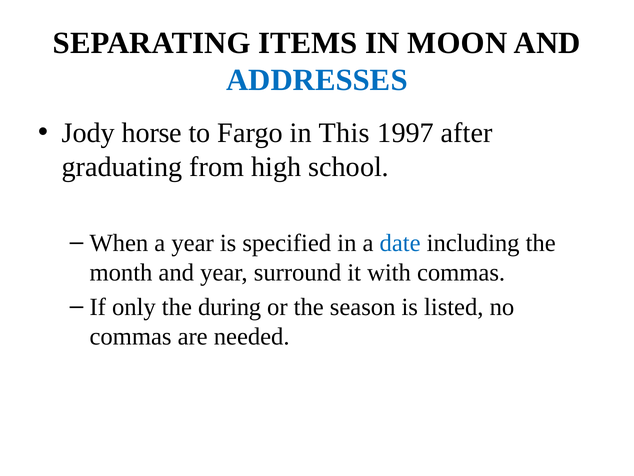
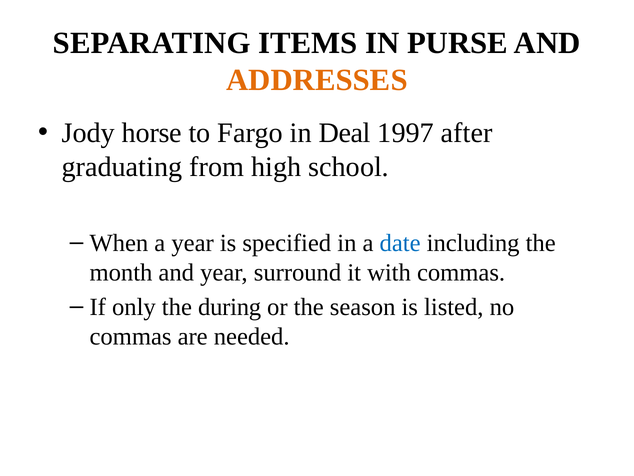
MOON: MOON -> PURSE
ADDRESSES colour: blue -> orange
This: This -> Deal
